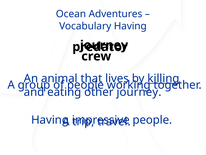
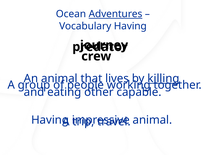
Adventures underline: none -> present
other journey: journey -> capable
people at (152, 120): people -> animal
